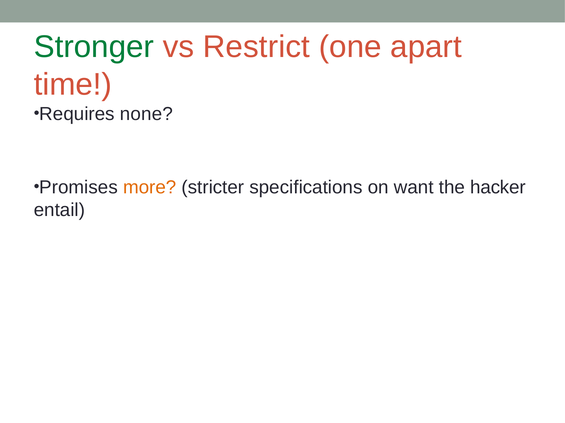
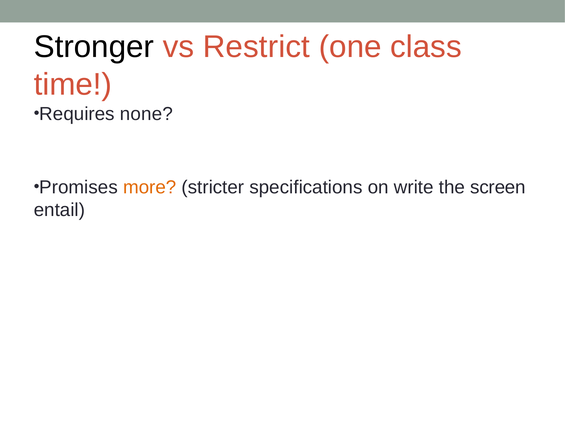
Stronger colour: green -> black
apart: apart -> class
want: want -> write
hacker: hacker -> screen
